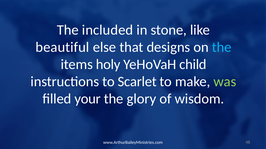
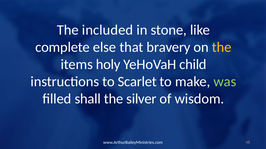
beautiful: beautiful -> complete
designs: designs -> bravery
the at (222, 47) colour: light blue -> yellow
your: your -> shall
glory: glory -> silver
